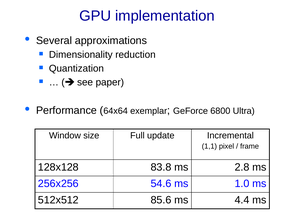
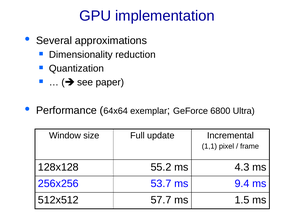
83.8: 83.8 -> 55.2
2.8: 2.8 -> 4.3
54.6: 54.6 -> 53.7
1.0: 1.0 -> 9.4
85.6: 85.6 -> 57.7
4.4: 4.4 -> 1.5
